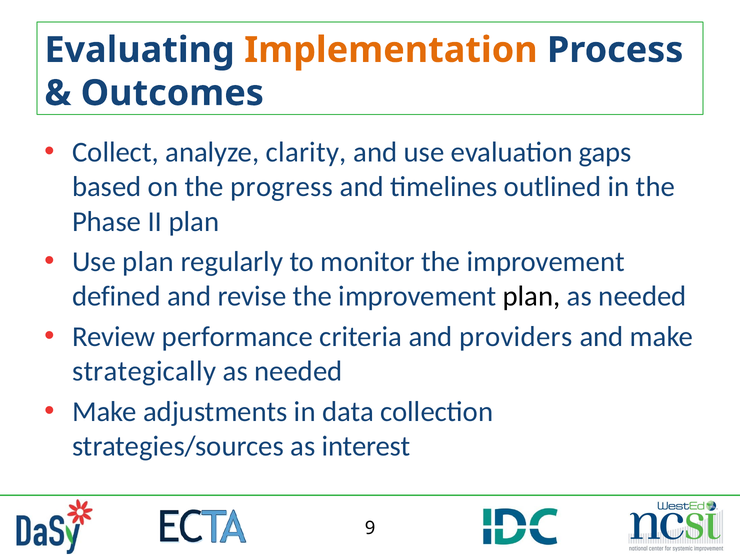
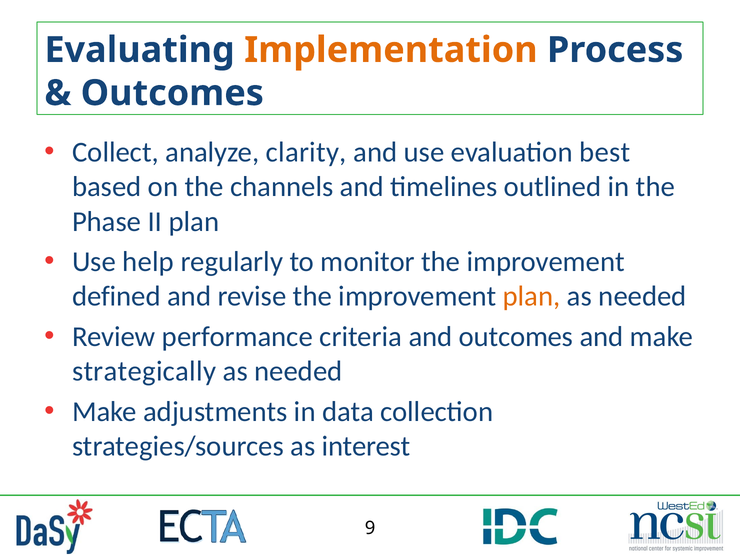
gaps: gaps -> best
progress: progress -> channels
Use plan: plan -> help
plan at (532, 296) colour: black -> orange
and providers: providers -> outcomes
